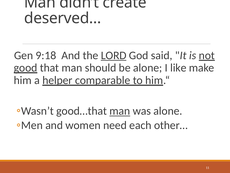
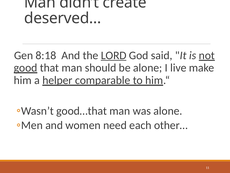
9:18: 9:18 -> 8:18
like: like -> live
man at (120, 111) underline: present -> none
